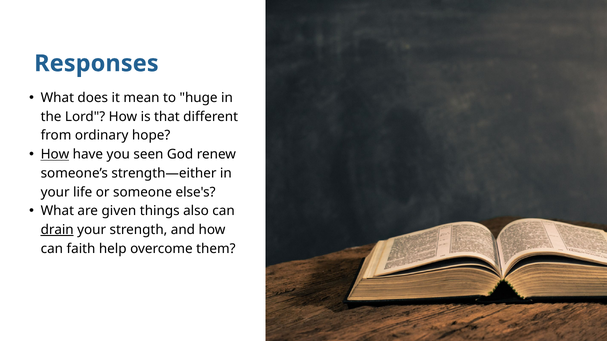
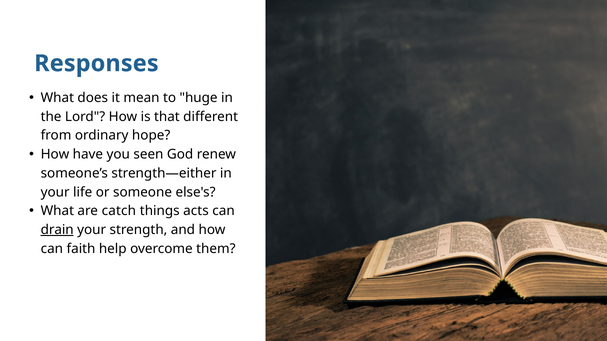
How at (55, 155) underline: present -> none
given: given -> catch
also: also -> acts
